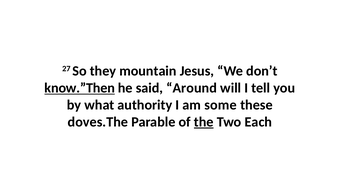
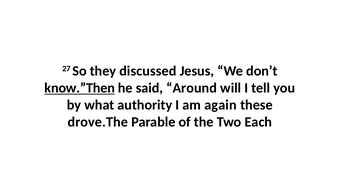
mountain: mountain -> discussed
some: some -> again
doves.The: doves.The -> drove.The
the underline: present -> none
